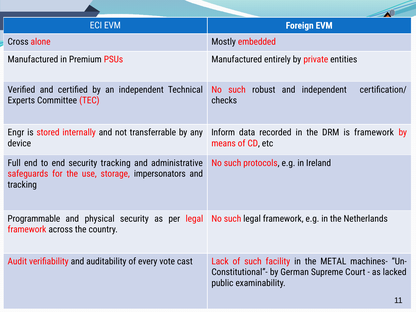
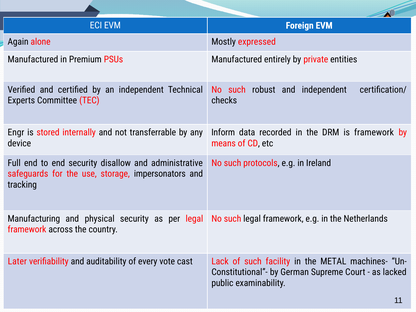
Cross: Cross -> Again
embedded: embedded -> expressed
security tracking: tracking -> disallow
Programmable: Programmable -> Manufacturing
Audit: Audit -> Later
